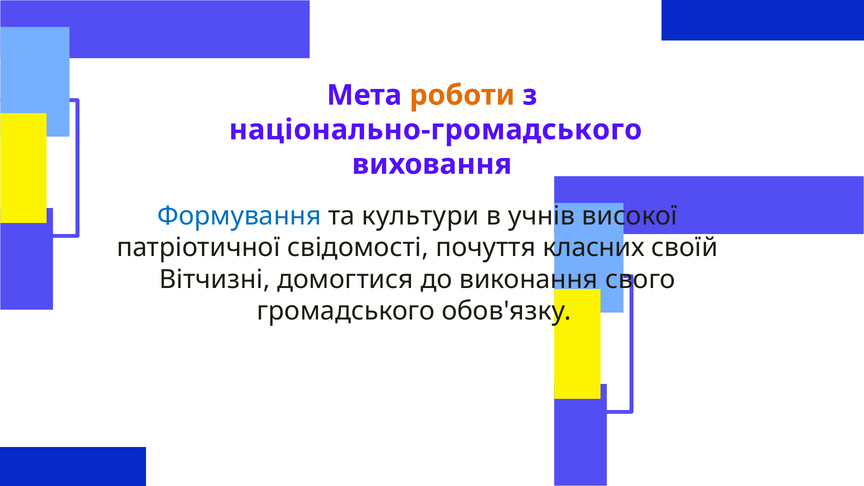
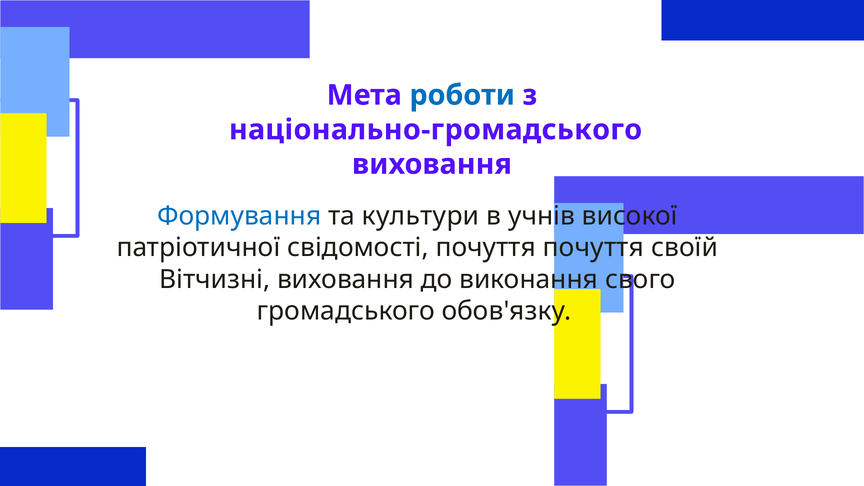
роботи colour: orange -> blue
почуття класних: класних -> почуття
Вітчизні домогтися: домогтися -> виховання
